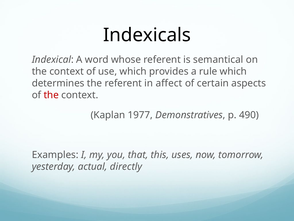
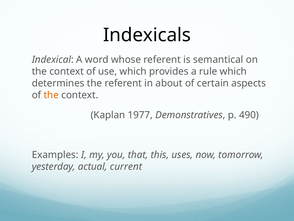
affect: affect -> about
the at (51, 95) colour: red -> orange
directly: directly -> current
